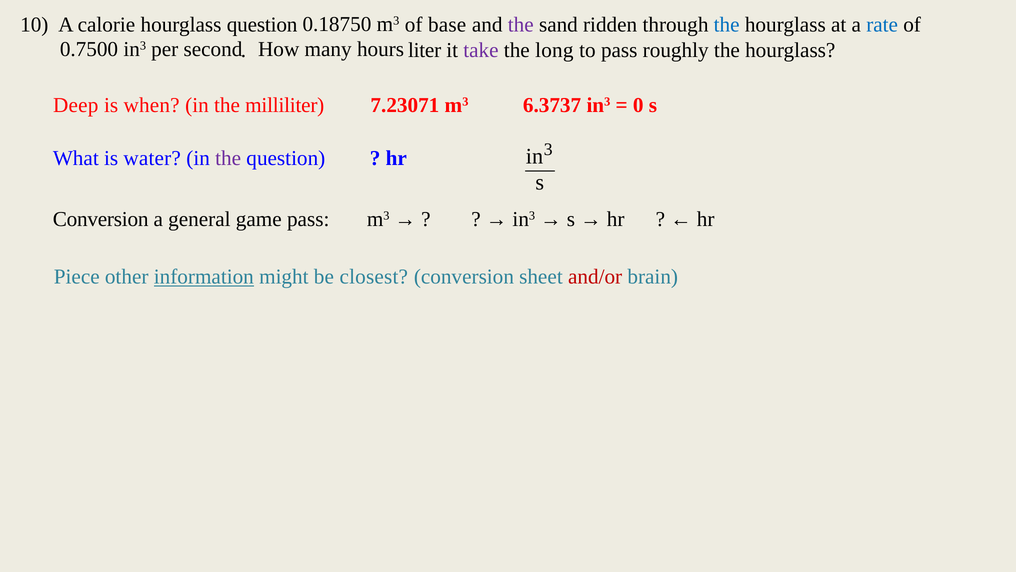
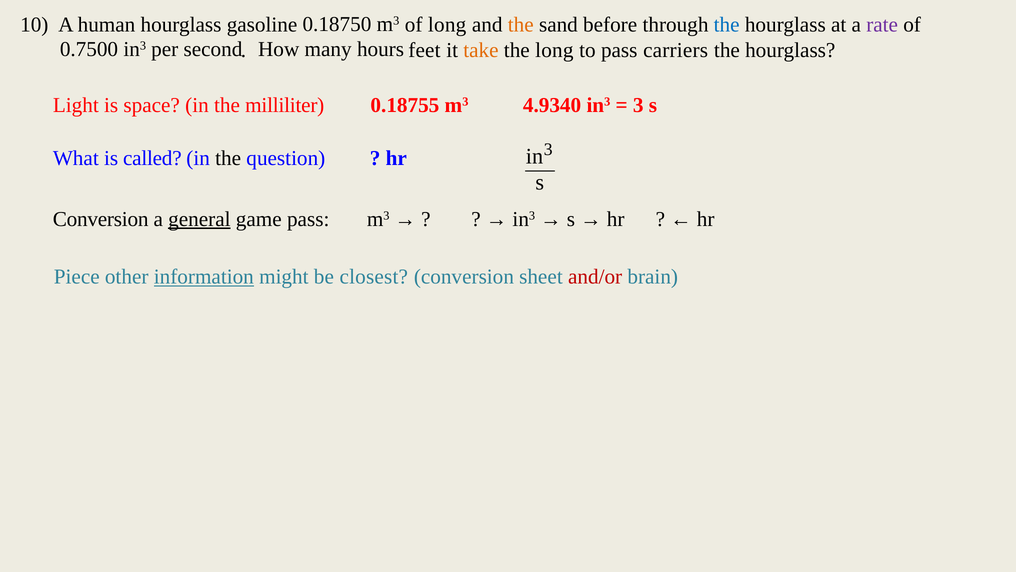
calorie: calorie -> human
hourglass question: question -> gasoline
of base: base -> long
the at (521, 25) colour: purple -> orange
ridden: ridden -> before
rate colour: blue -> purple
liter: liter -> feet
take colour: purple -> orange
roughly: roughly -> carriers
6.3737: 6.3737 -> 4.9340
0 at (638, 105): 0 -> 3
Deep: Deep -> Light
when: when -> space
7.23071: 7.23071 -> 0.18755
water: water -> called
the at (228, 158) colour: purple -> black
general underline: none -> present
